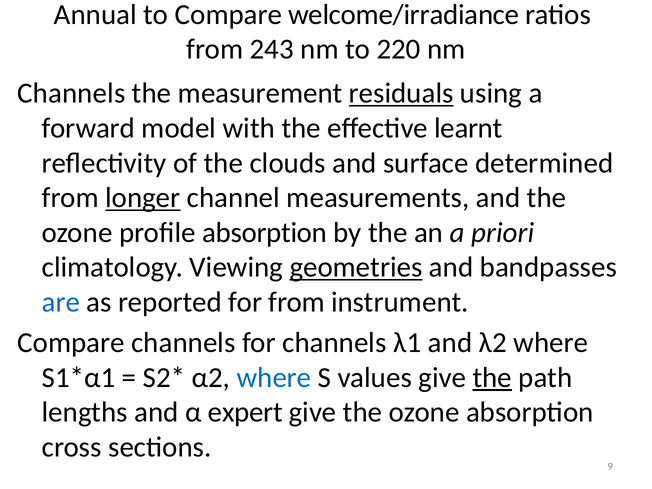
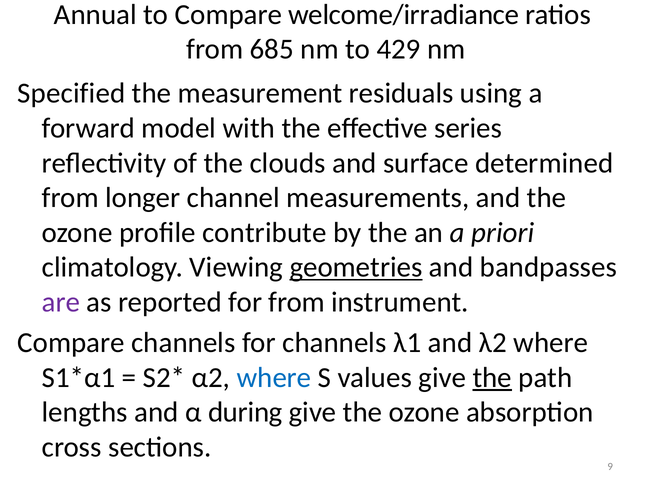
243: 243 -> 685
220: 220 -> 429
Channels at (71, 93): Channels -> Specified
residuals underline: present -> none
learnt: learnt -> series
longer underline: present -> none
profile absorption: absorption -> contribute
are colour: blue -> purple
expert: expert -> during
